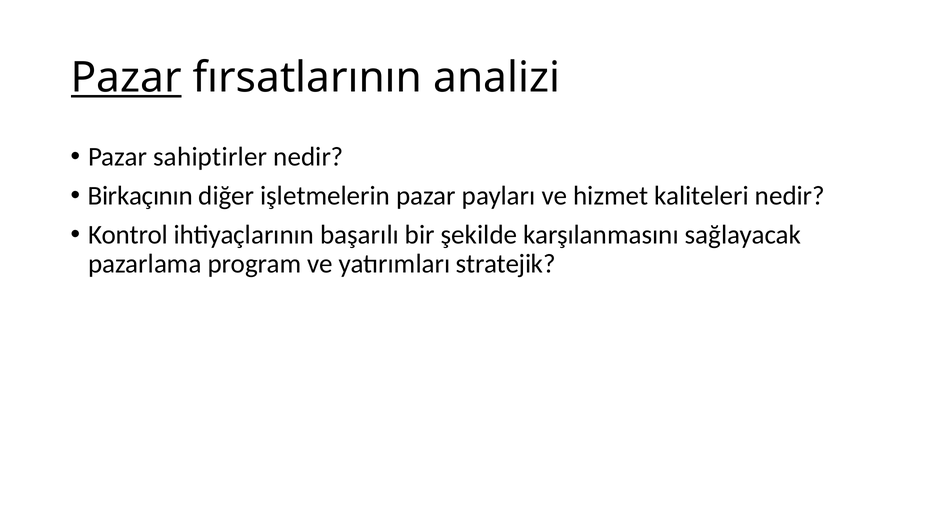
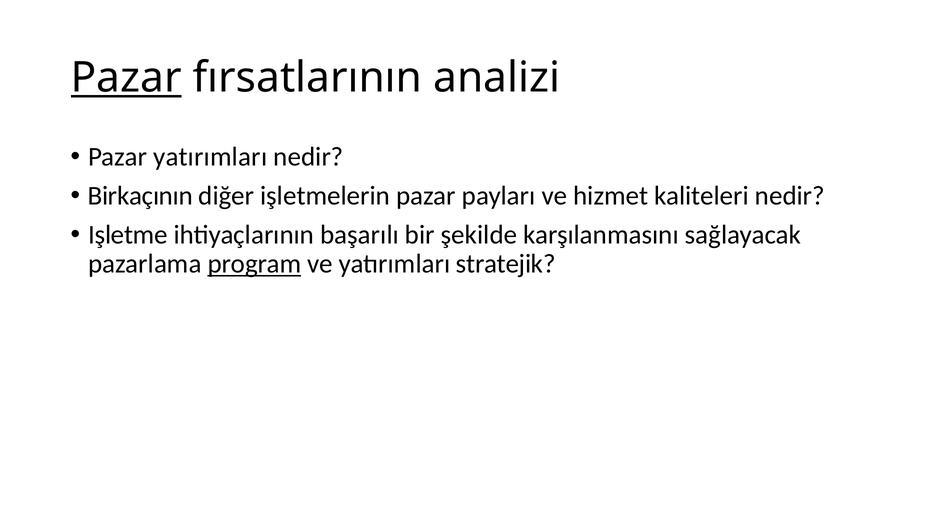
Pazar sahiptirler: sahiptirler -> yatırımları
Kontrol: Kontrol -> Işletme
program underline: none -> present
